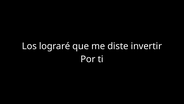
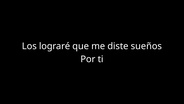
invertir: invertir -> sueños
